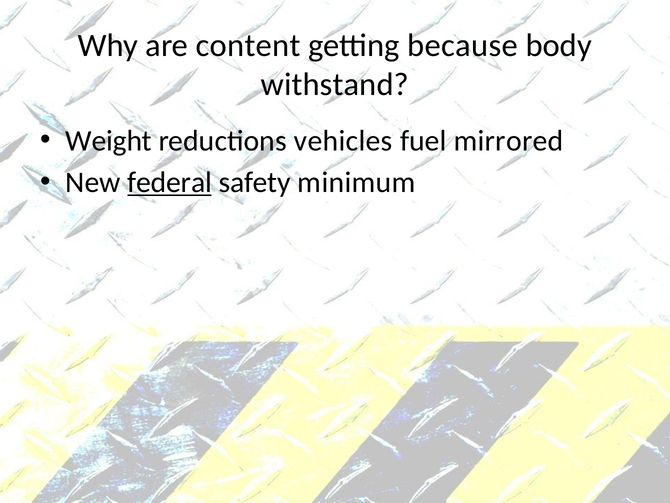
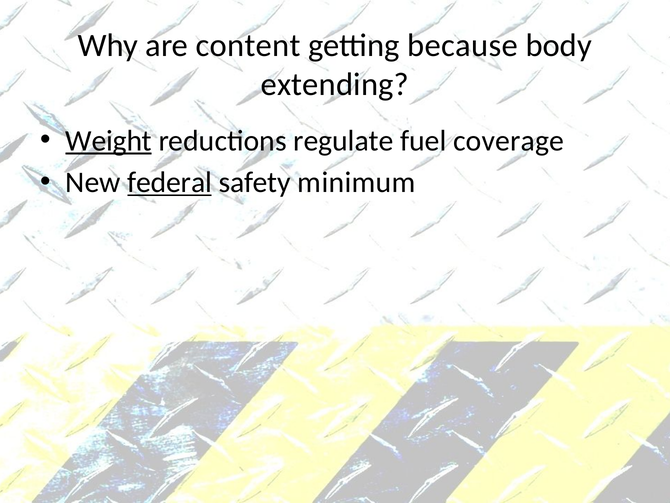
withstand: withstand -> extending
Weight underline: none -> present
vehicles: vehicles -> regulate
mirrored: mirrored -> coverage
